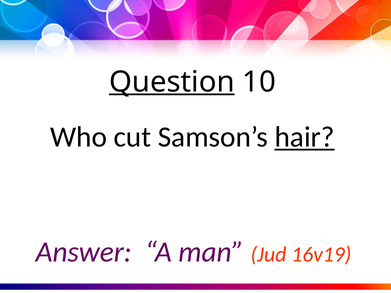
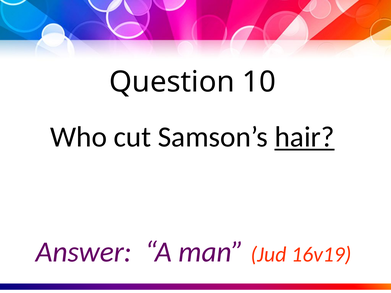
Question underline: present -> none
